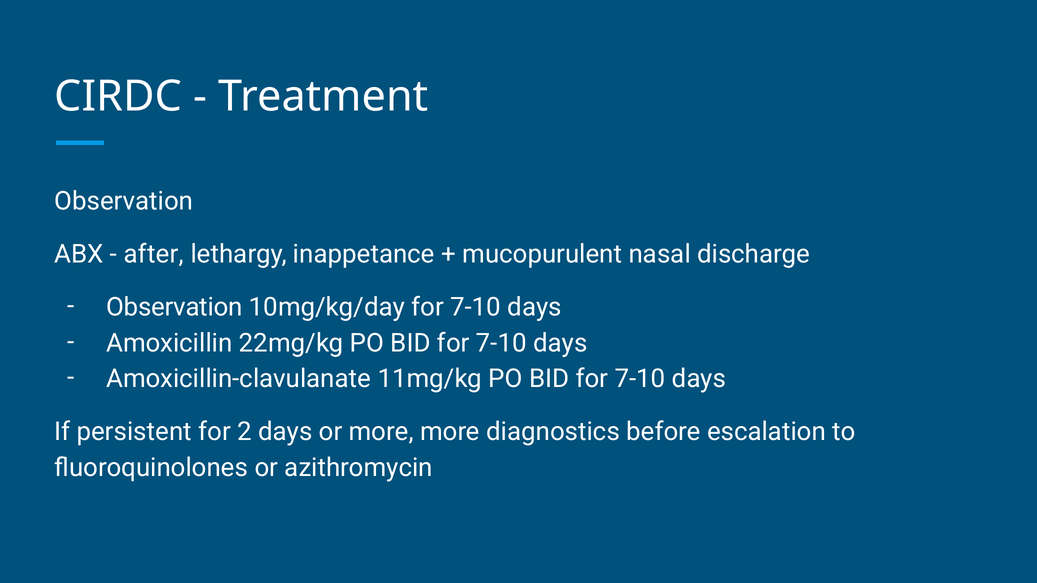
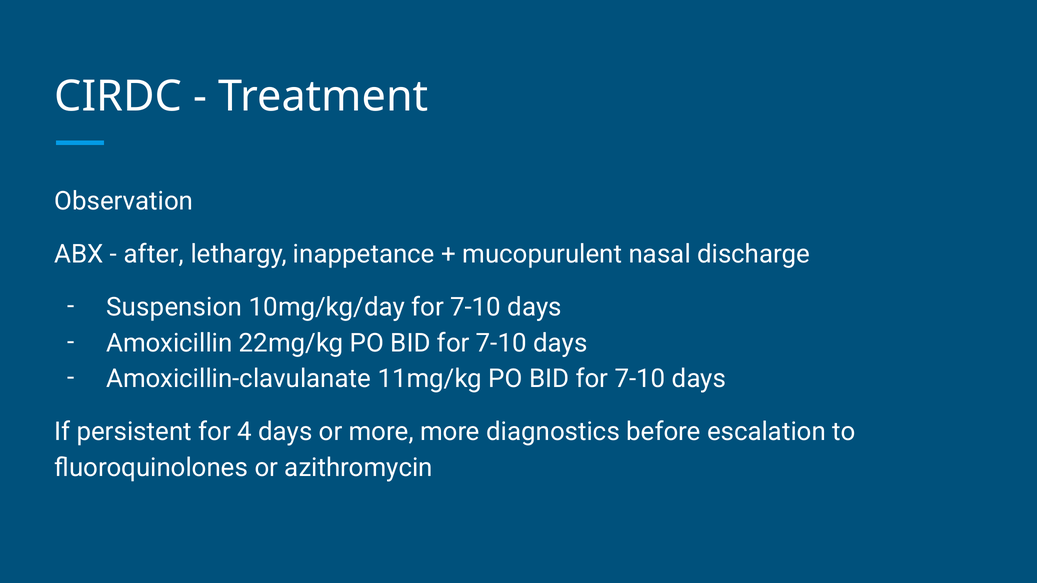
Observation at (174, 307): Observation -> Suspension
2: 2 -> 4
